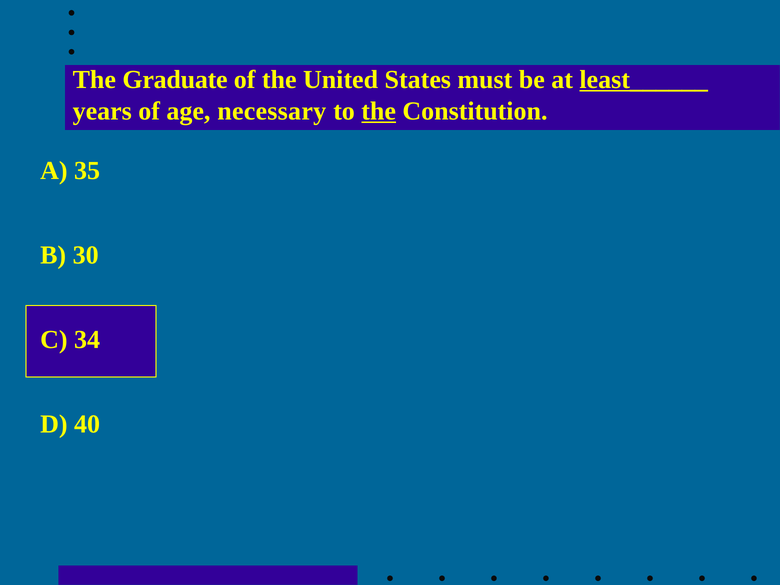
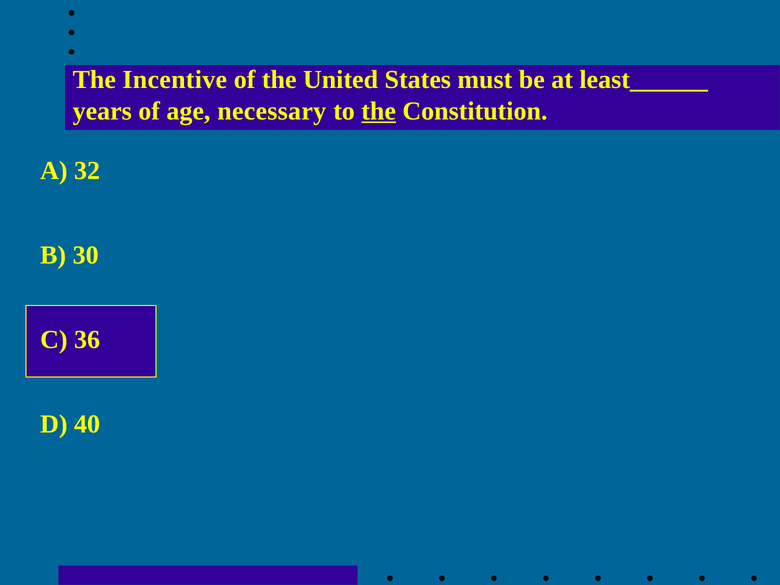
Graduate: Graduate -> Incentive
least______ underline: present -> none
35: 35 -> 32
34: 34 -> 36
